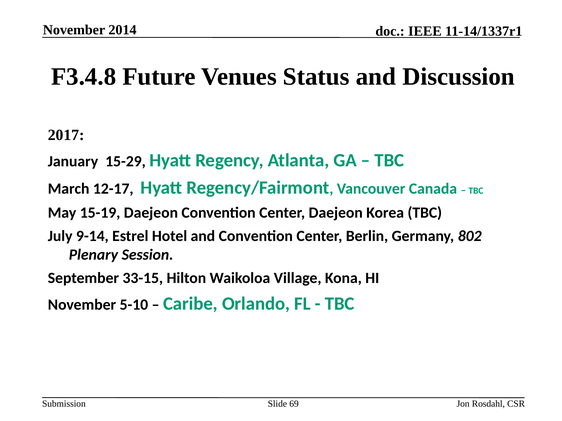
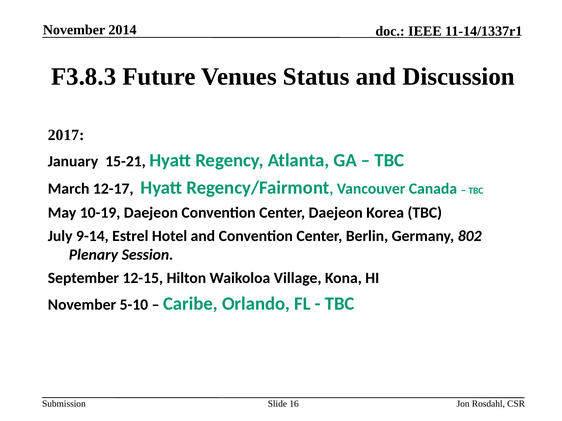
F3.4.8: F3.4.8 -> F3.8.3
15-29: 15-29 -> 15-21
15-19: 15-19 -> 10-19
33-15: 33-15 -> 12-15
69: 69 -> 16
